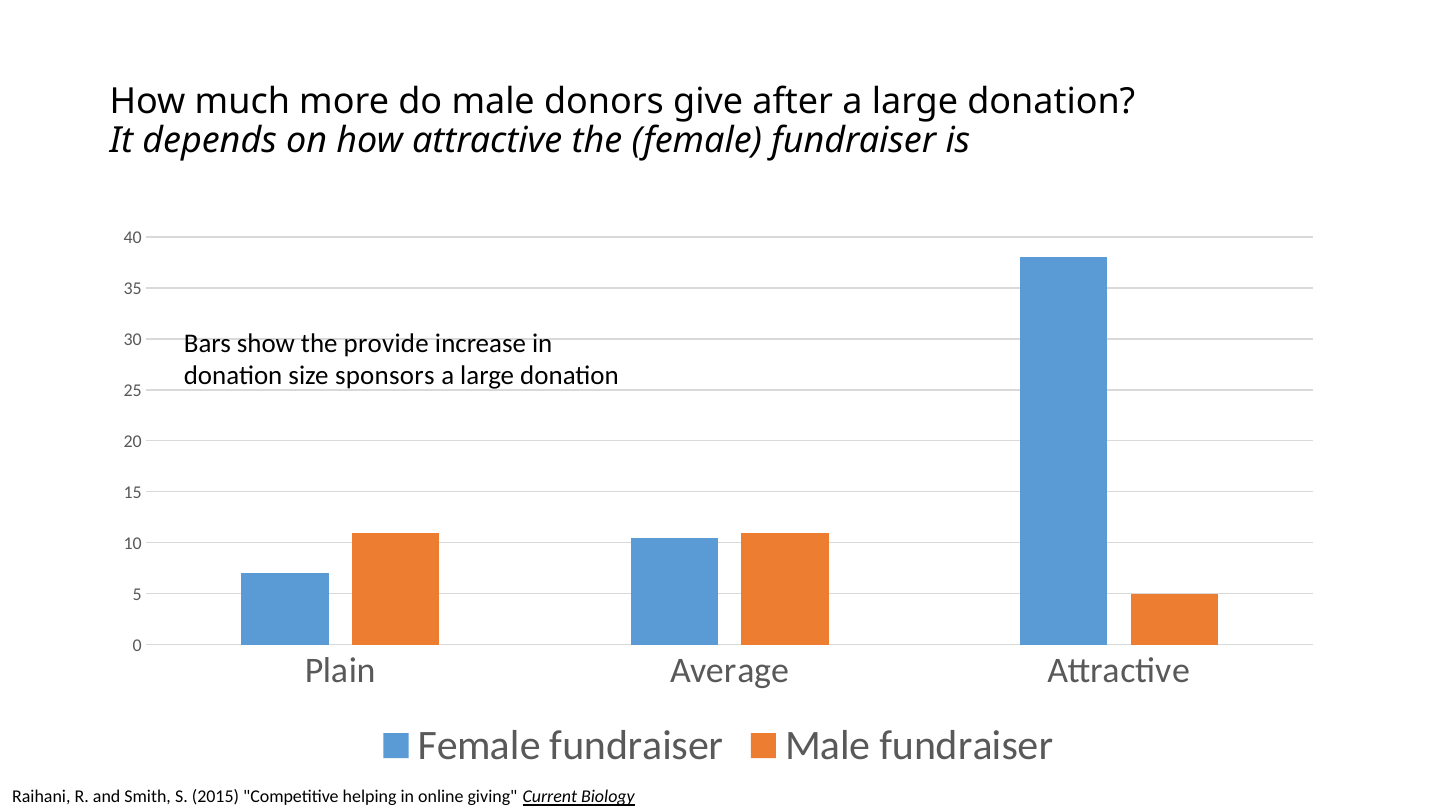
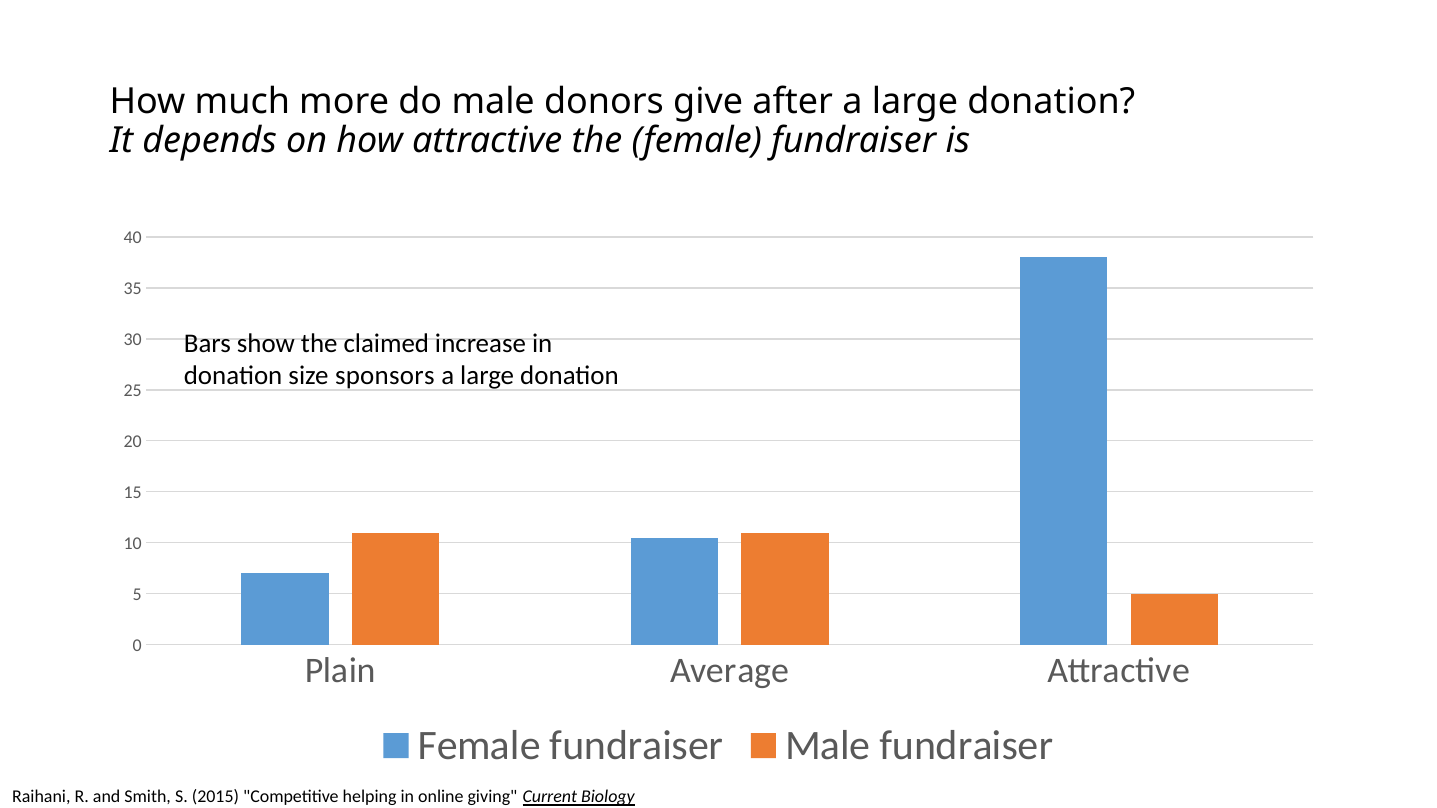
provide: provide -> claimed
